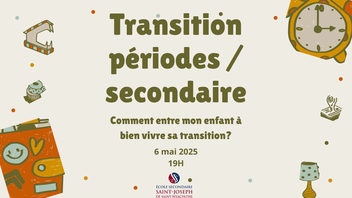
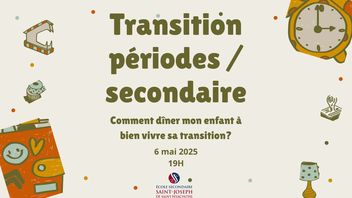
entre: entre -> dîner
